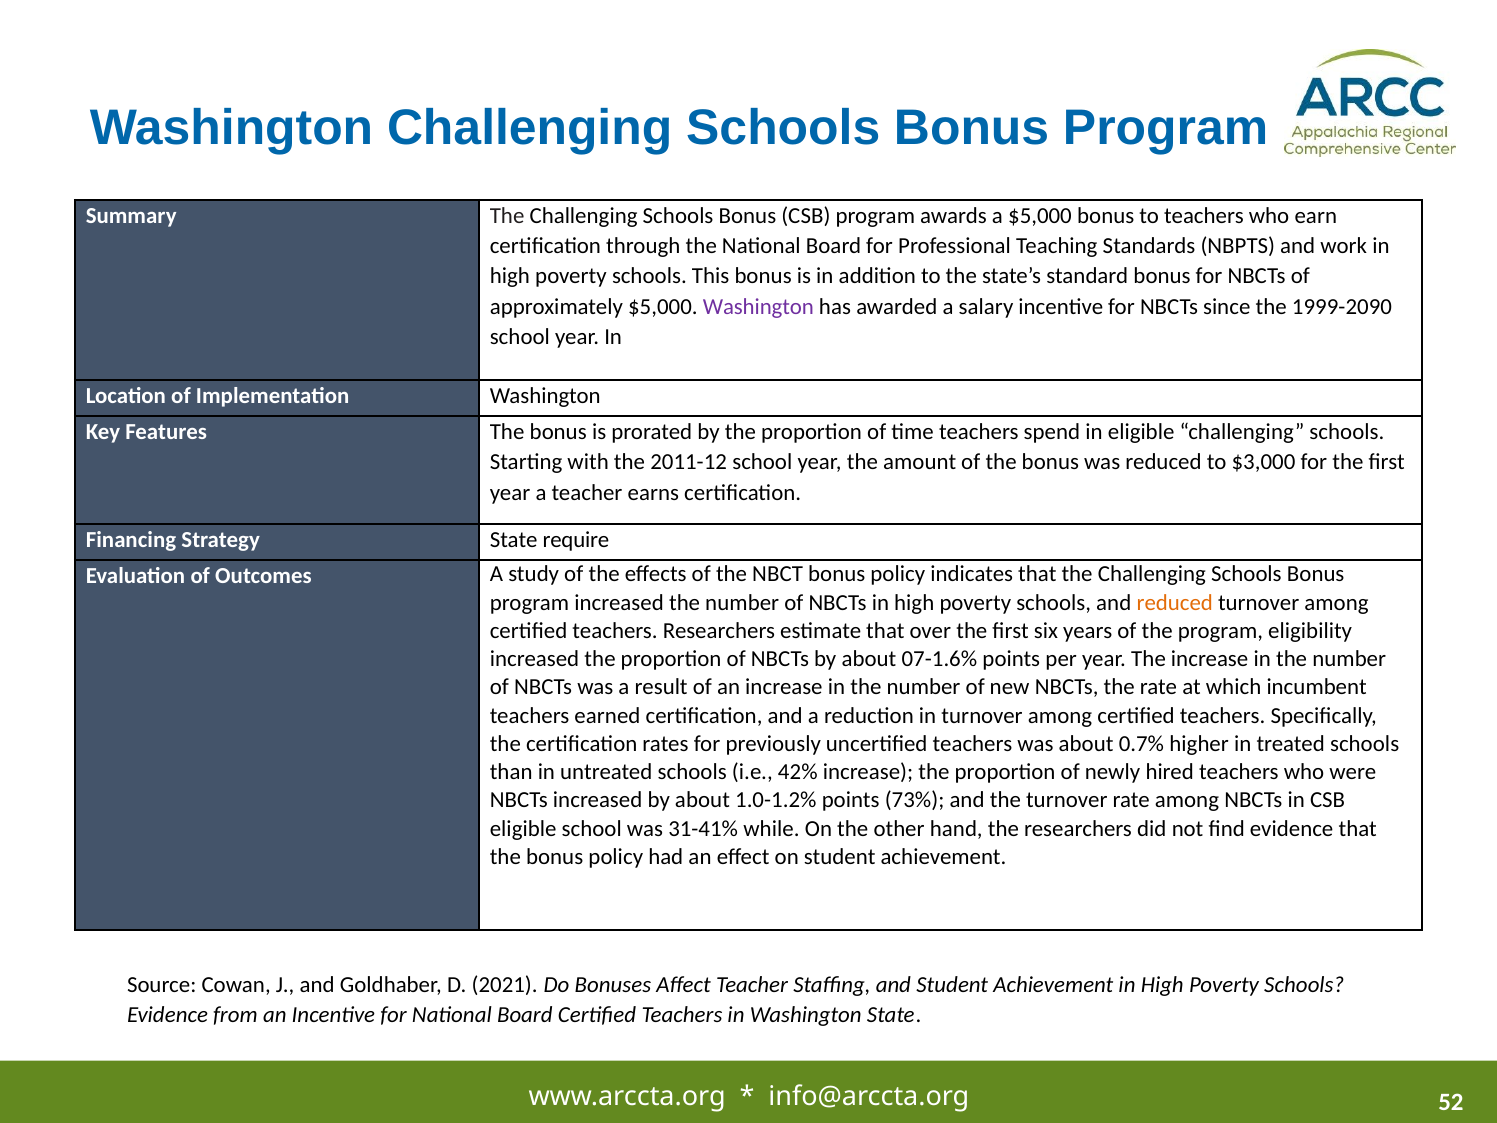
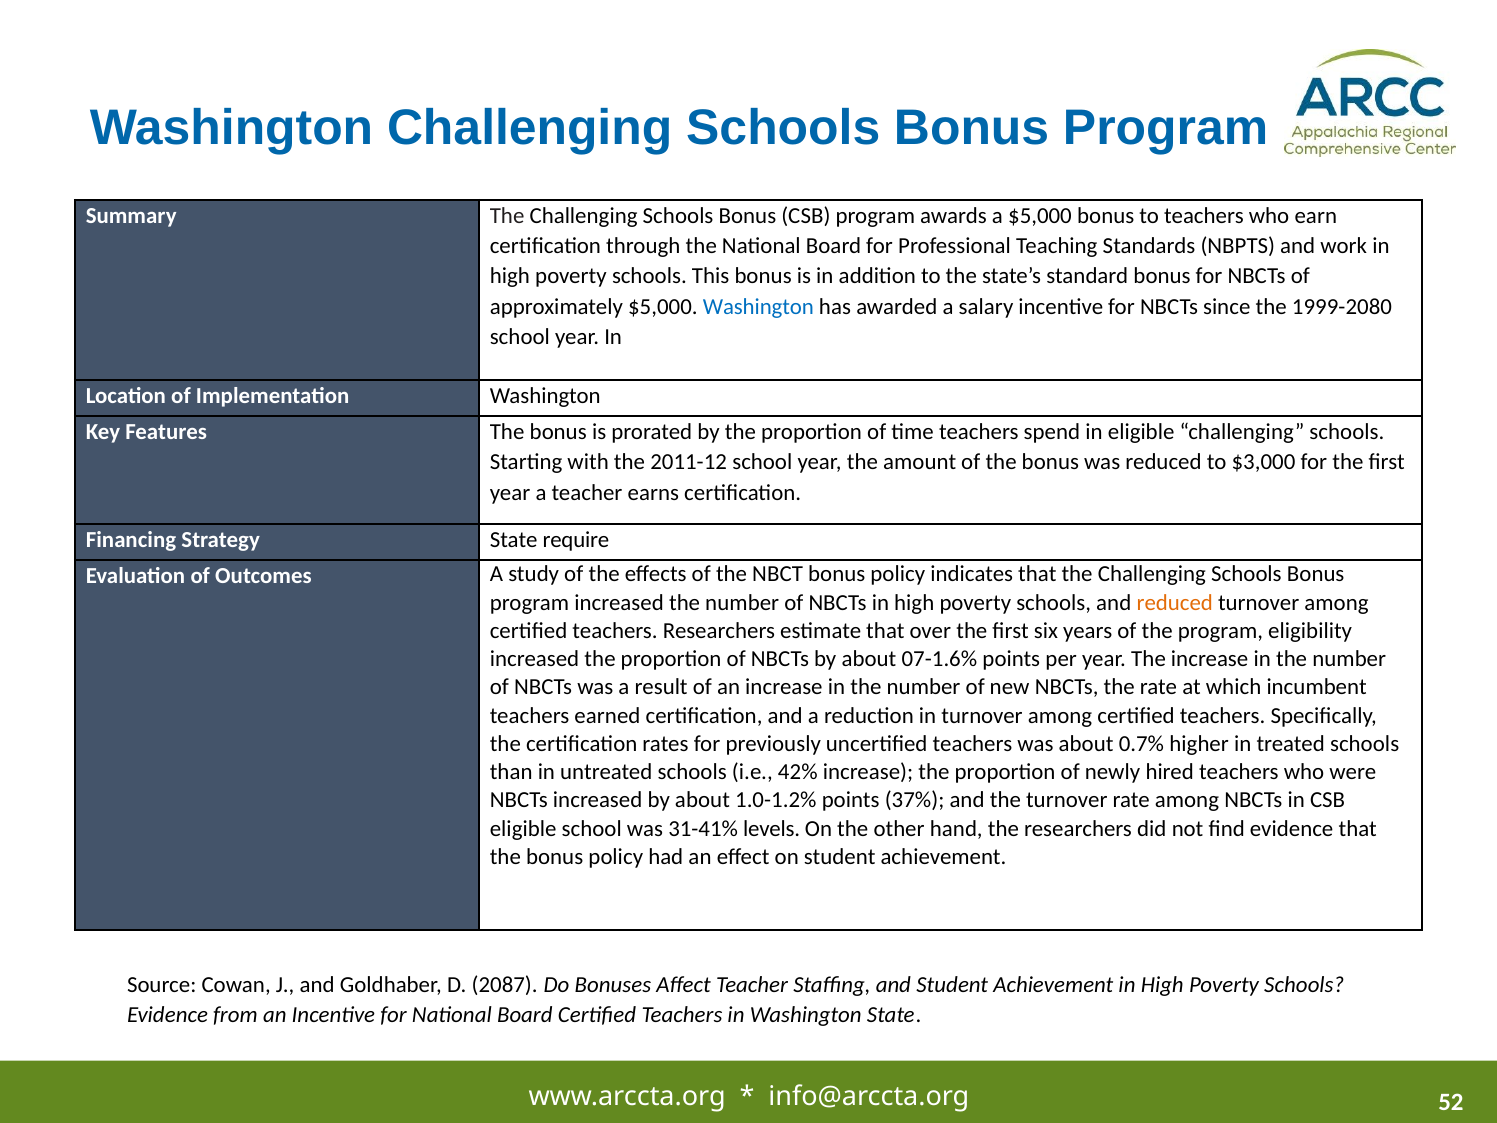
Washington at (758, 307) colour: purple -> blue
1999-2090: 1999-2090 -> 1999-2080
73%: 73% -> 37%
while: while -> levels
2021: 2021 -> 2087
